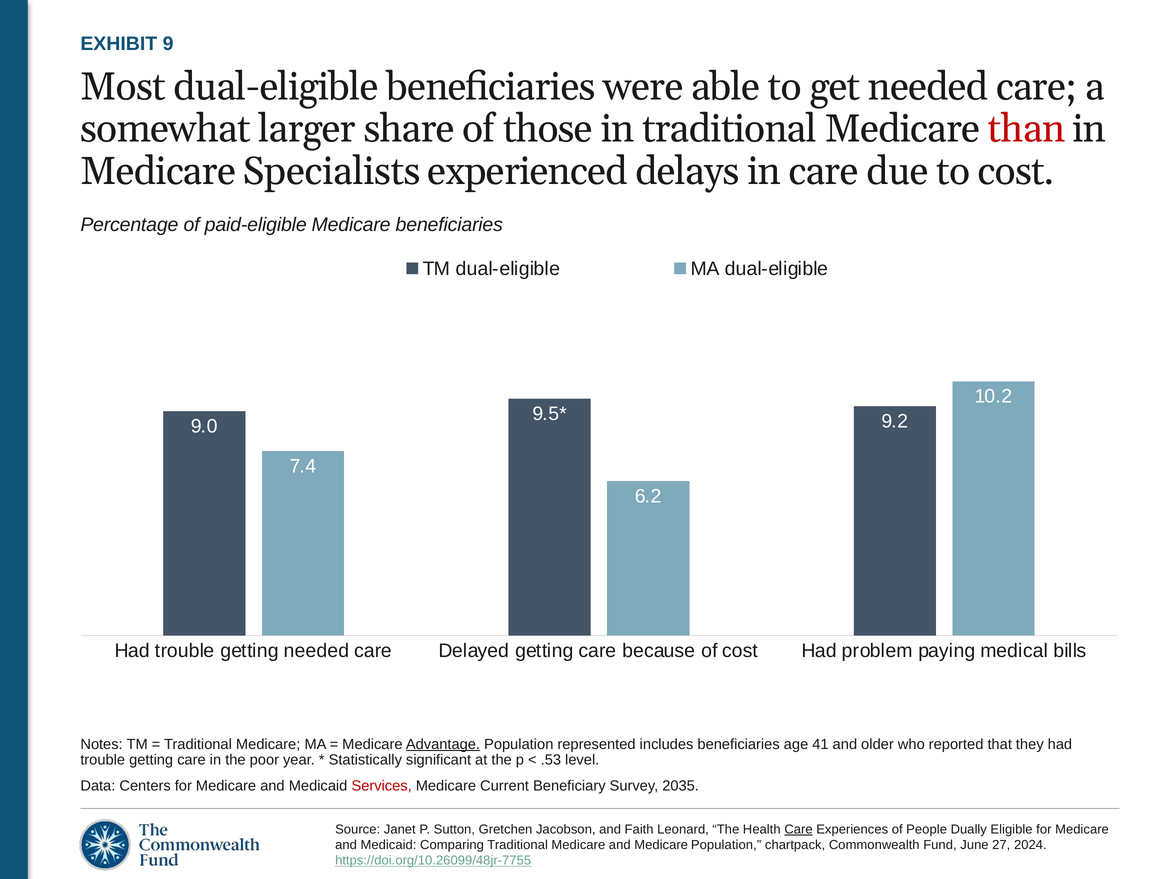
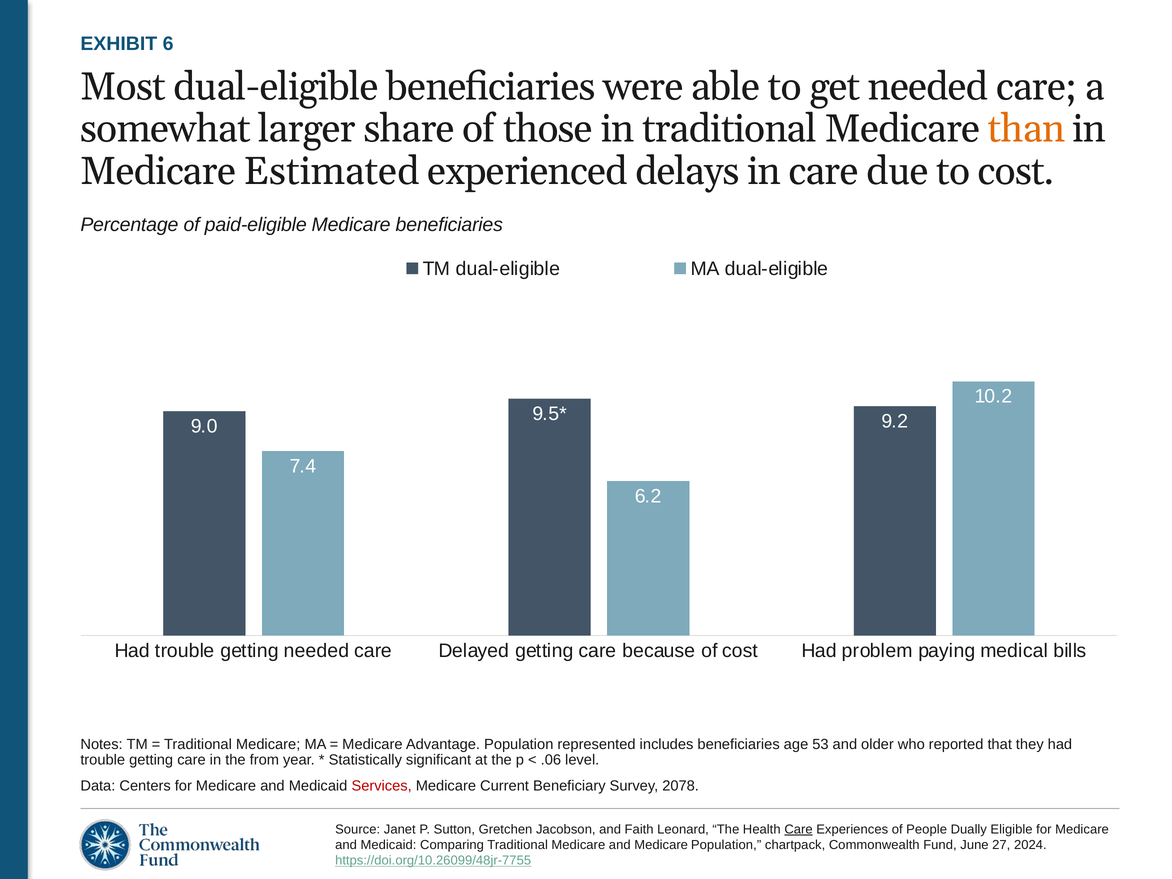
9: 9 -> 6
than colour: red -> orange
Specialists: Specialists -> Estimated
Advantage underline: present -> none
41: 41 -> 53
poor: poor -> from
.53: .53 -> .06
2035: 2035 -> 2078
